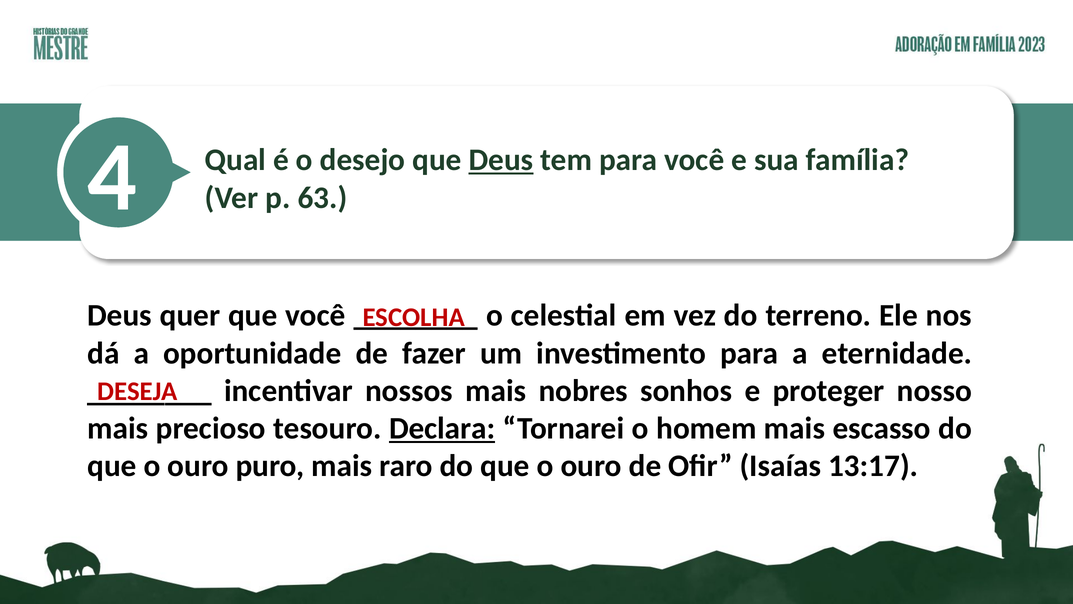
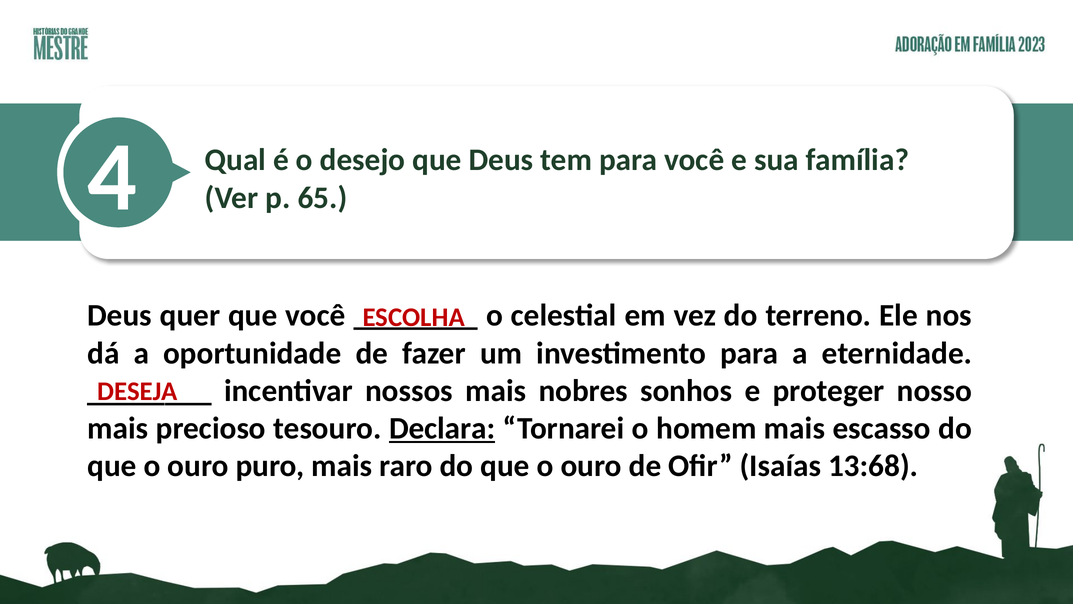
Deus at (501, 160) underline: present -> none
63: 63 -> 65
13:17: 13:17 -> 13:68
